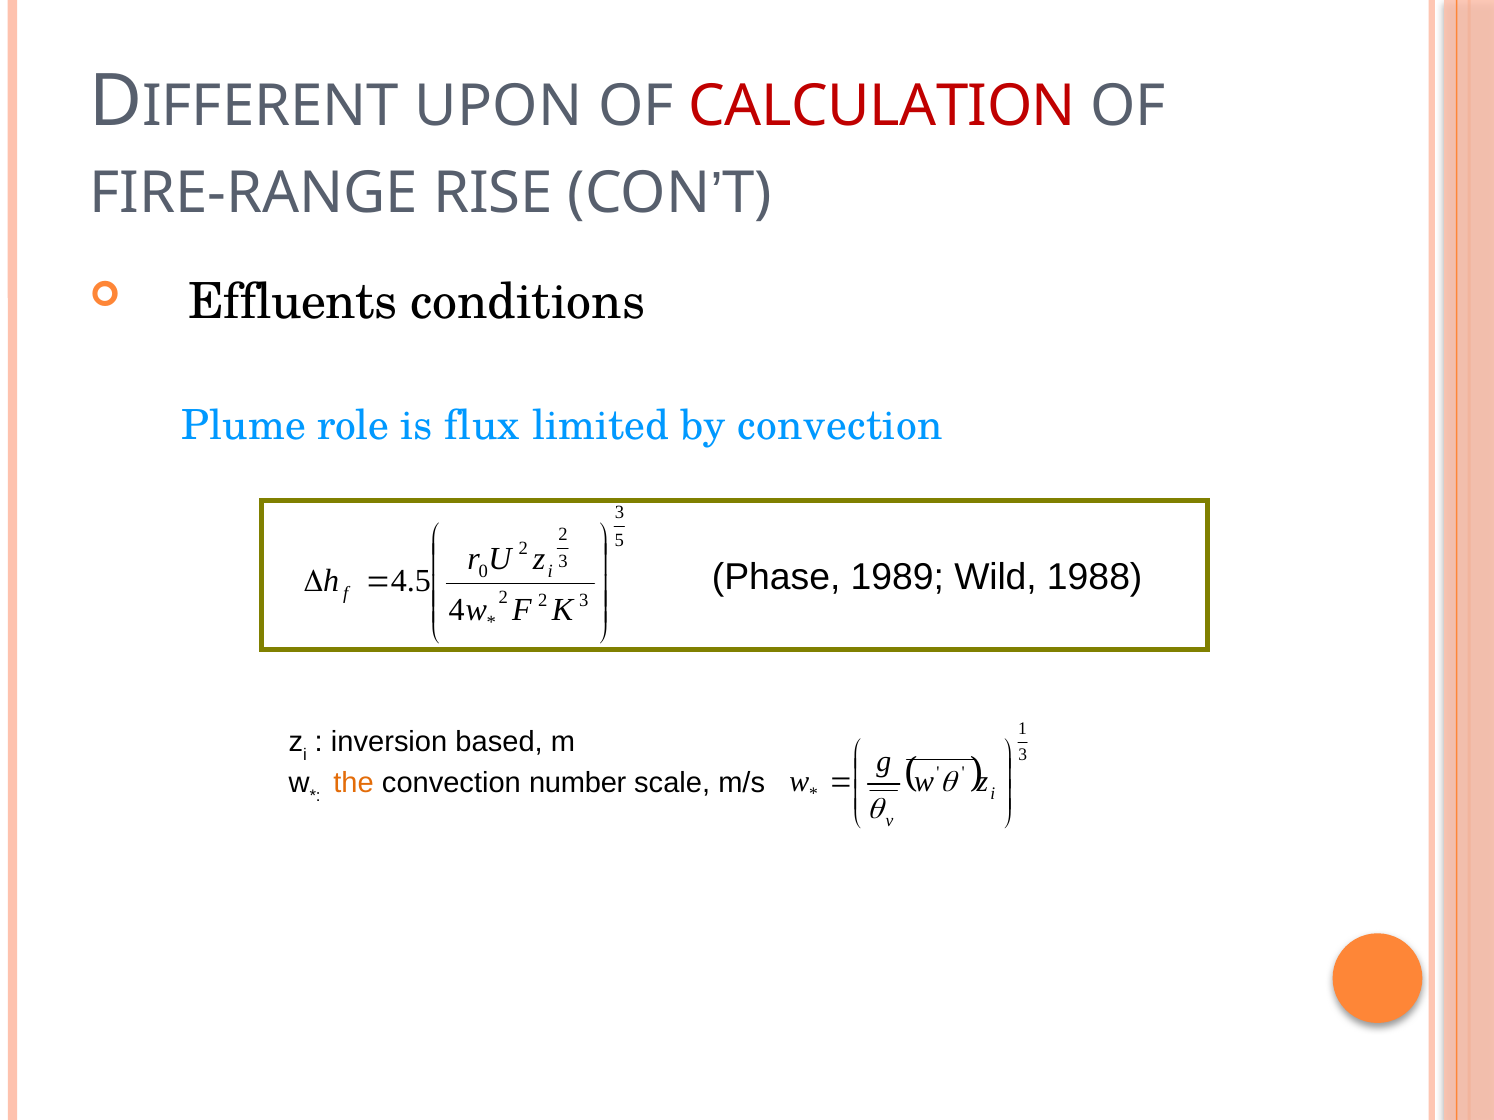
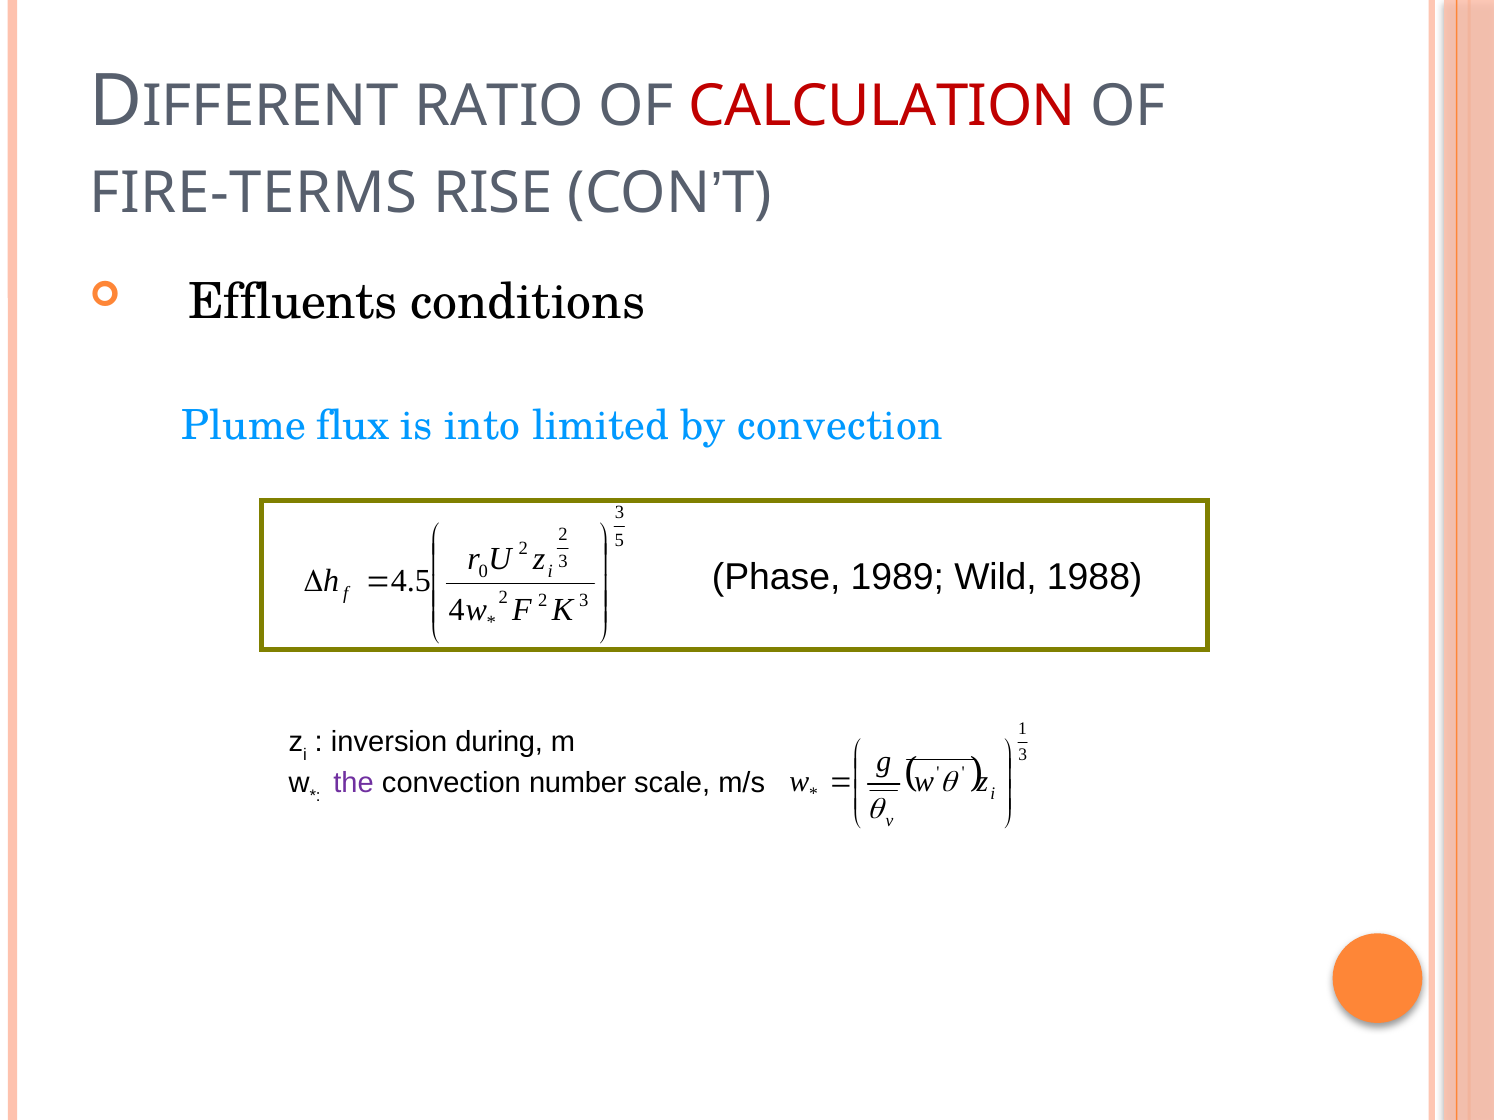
UPON: UPON -> RATIO
FIRE-RANGE: FIRE-RANGE -> FIRE-TERMS
role: role -> flux
flux: flux -> into
based: based -> during
the colour: orange -> purple
